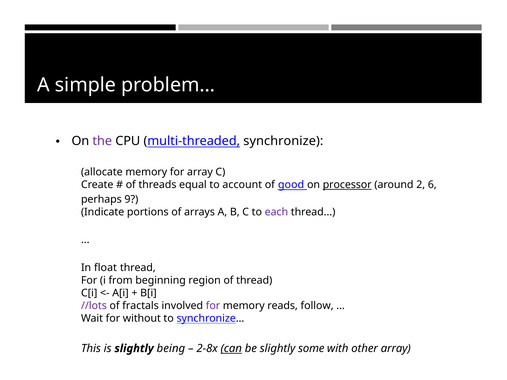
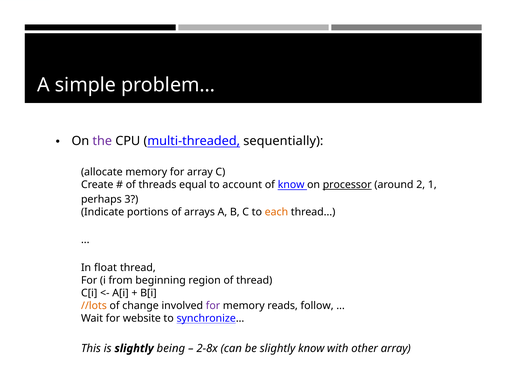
multi-threaded synchronize: synchronize -> sequentially
of good: good -> know
6: 6 -> 1
9: 9 -> 3
each colour: purple -> orange
//lots colour: purple -> orange
fractals: fractals -> change
without: without -> website
can underline: present -> none
slightly some: some -> know
